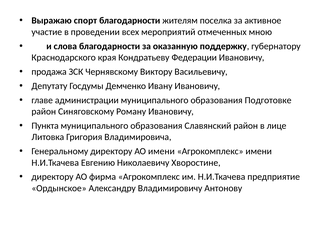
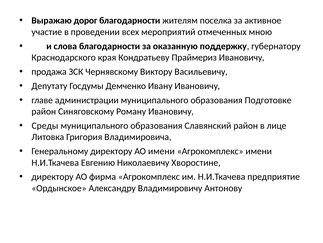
спорт: спорт -> дорог
Федерации: Федерации -> Праймериз
Пункта: Пункта -> Среды
